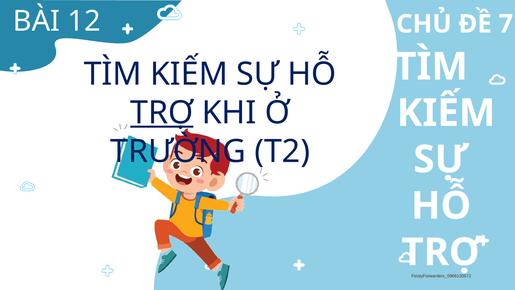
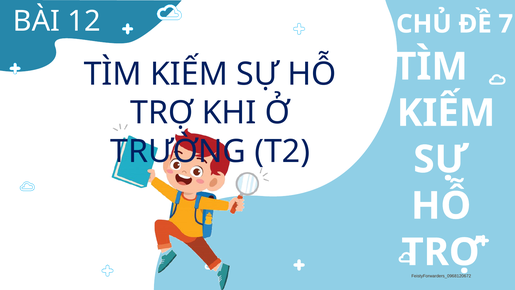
TRỢ at (162, 113) underline: present -> none
